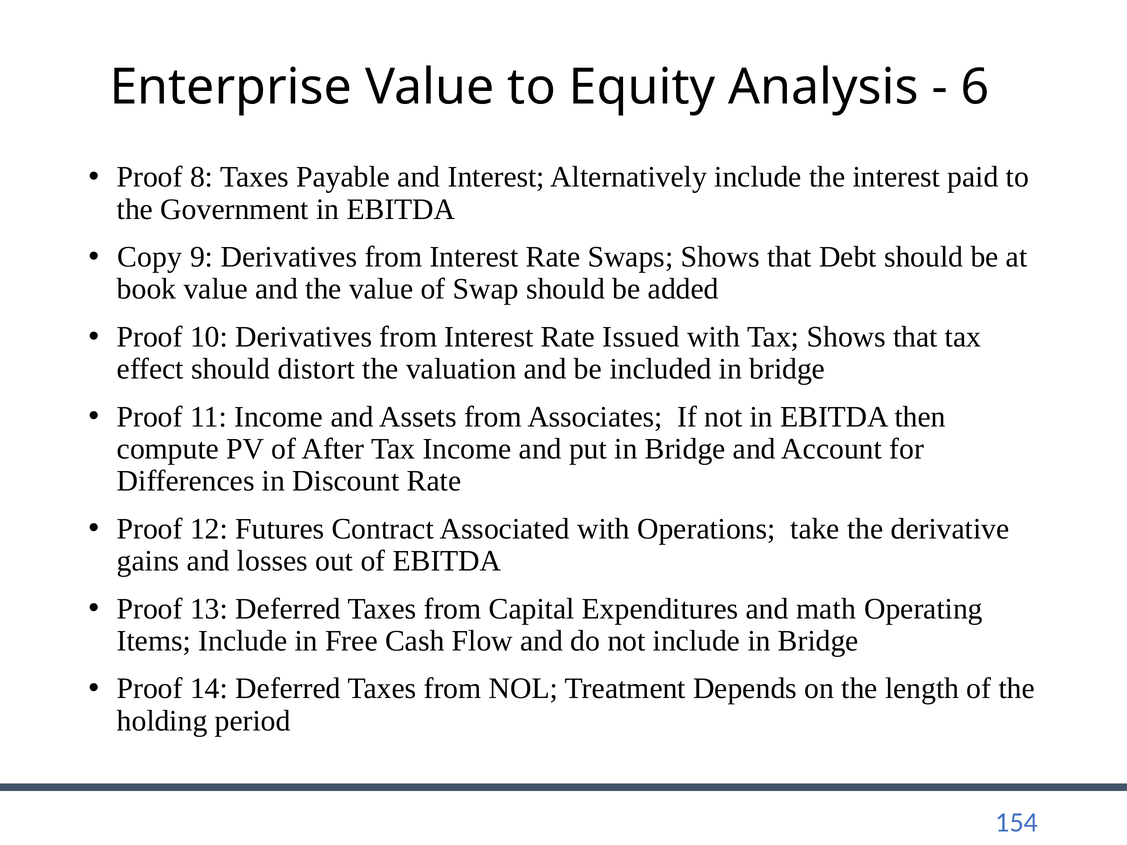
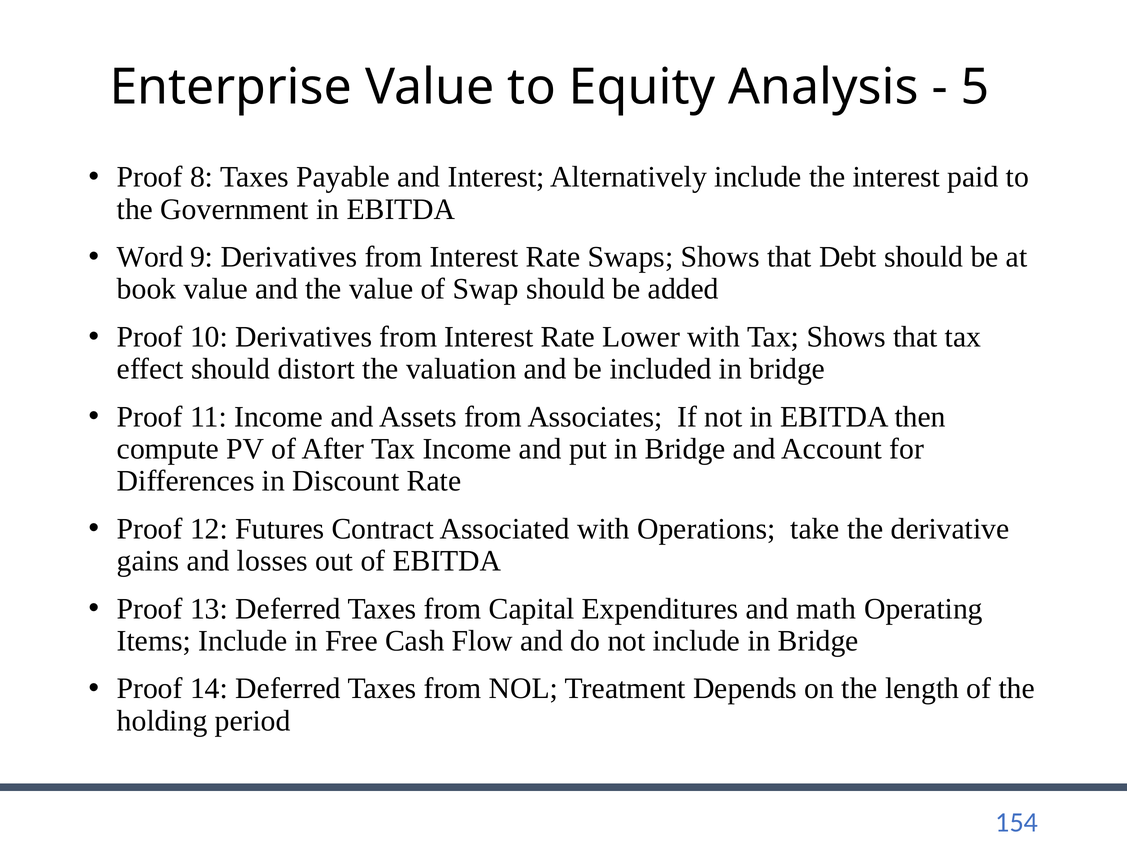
6: 6 -> 5
Copy: Copy -> Word
Issued: Issued -> Lower
